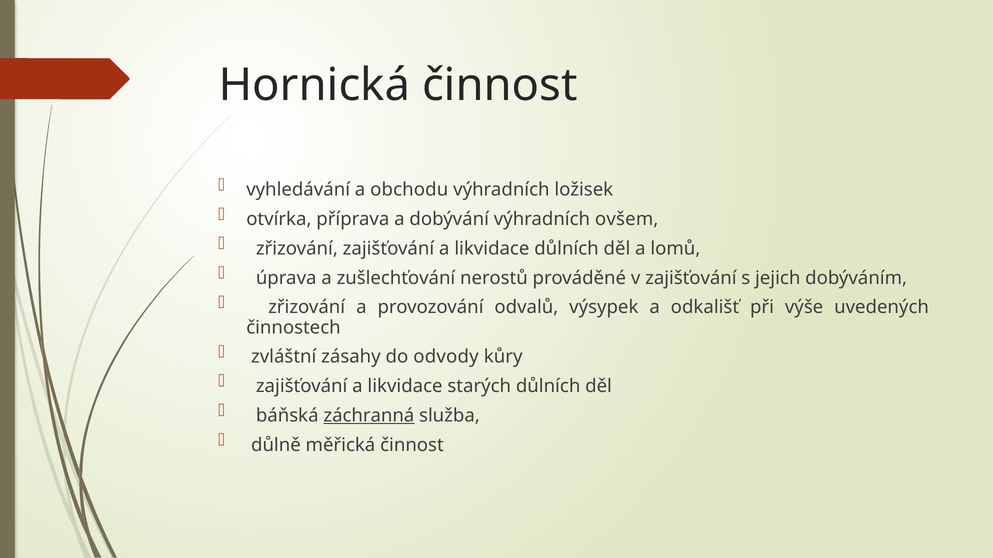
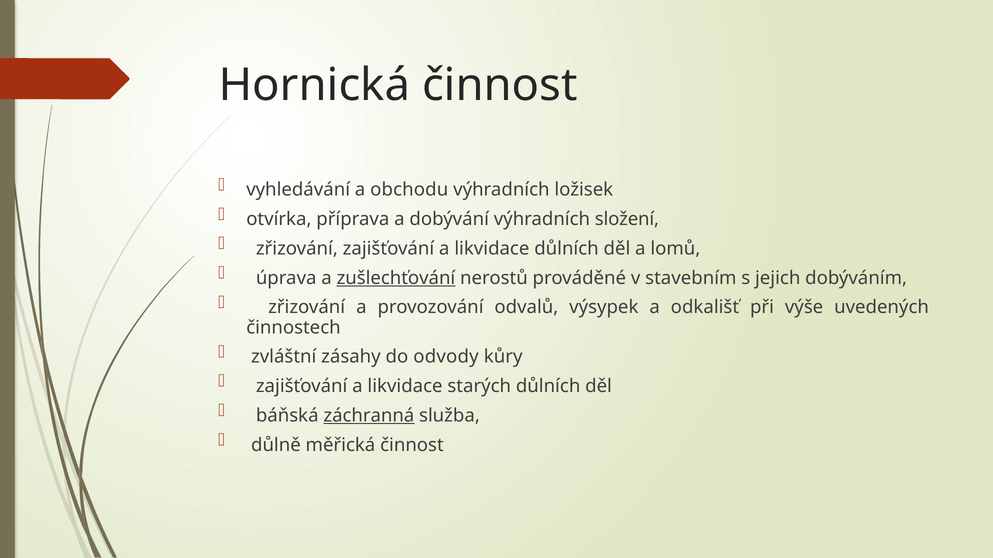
ovšem: ovšem -> složení
zušlechťování underline: none -> present
v zajišťování: zajišťování -> stavebním
